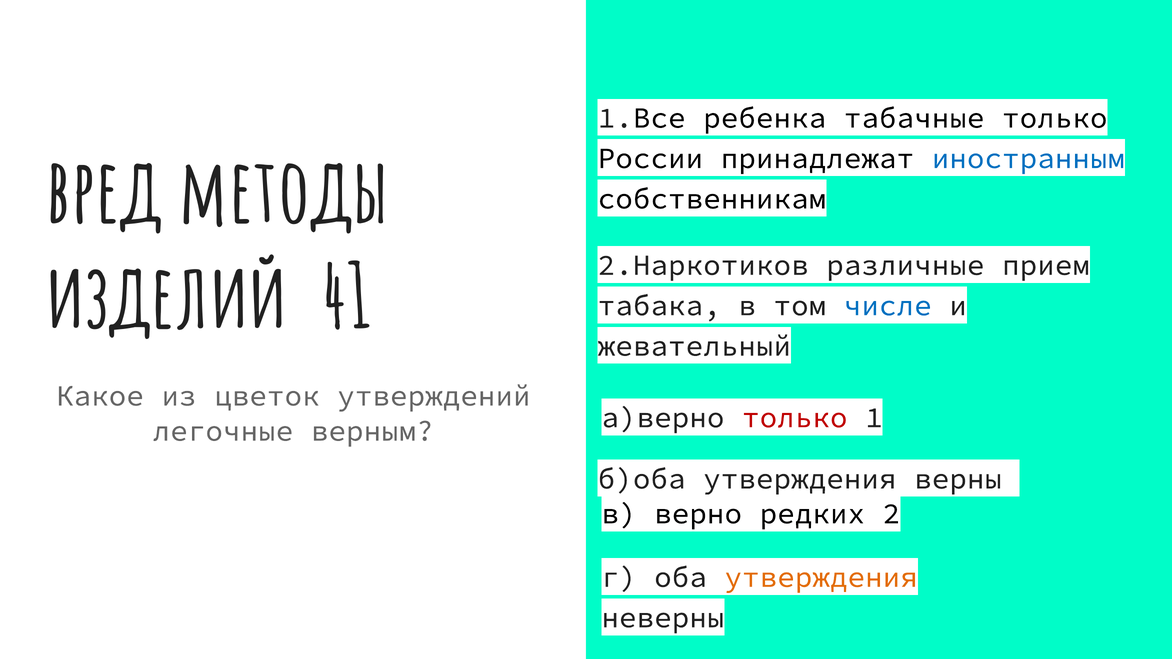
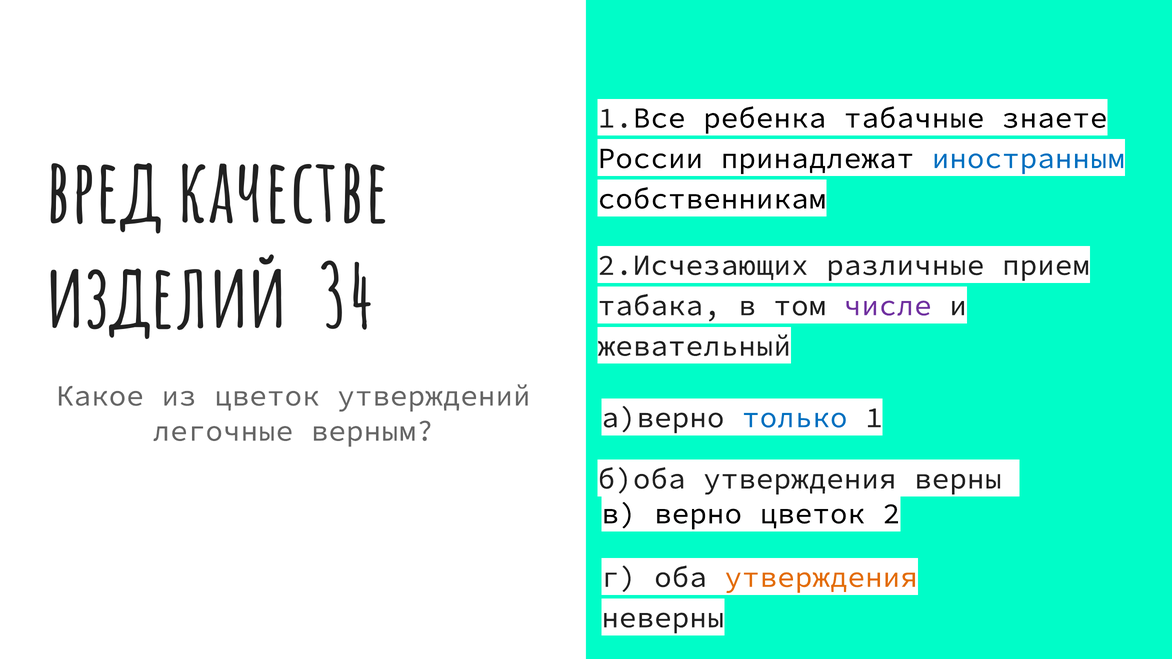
табачные только: только -> знаете
методы: методы -> качестве
2.Наркотиков: 2.Наркотиков -> 2.Исчезающих
41: 41 -> 34
числе colour: blue -> purple
только at (795, 418) colour: red -> blue
верно редких: редких -> цветок
